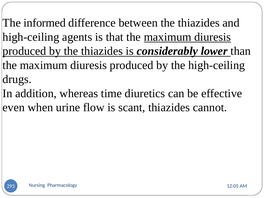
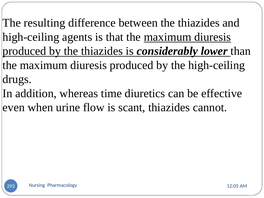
informed: informed -> resulting
